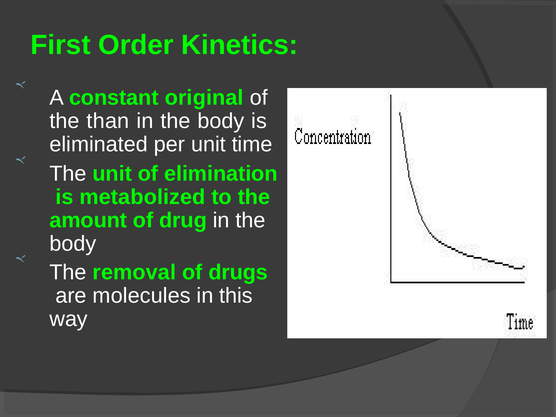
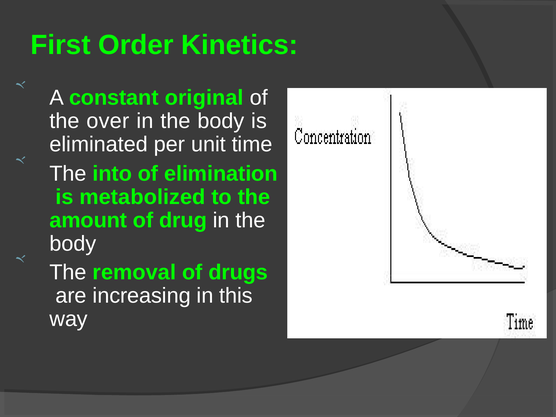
than: than -> over
The unit: unit -> into
molecules: molecules -> increasing
